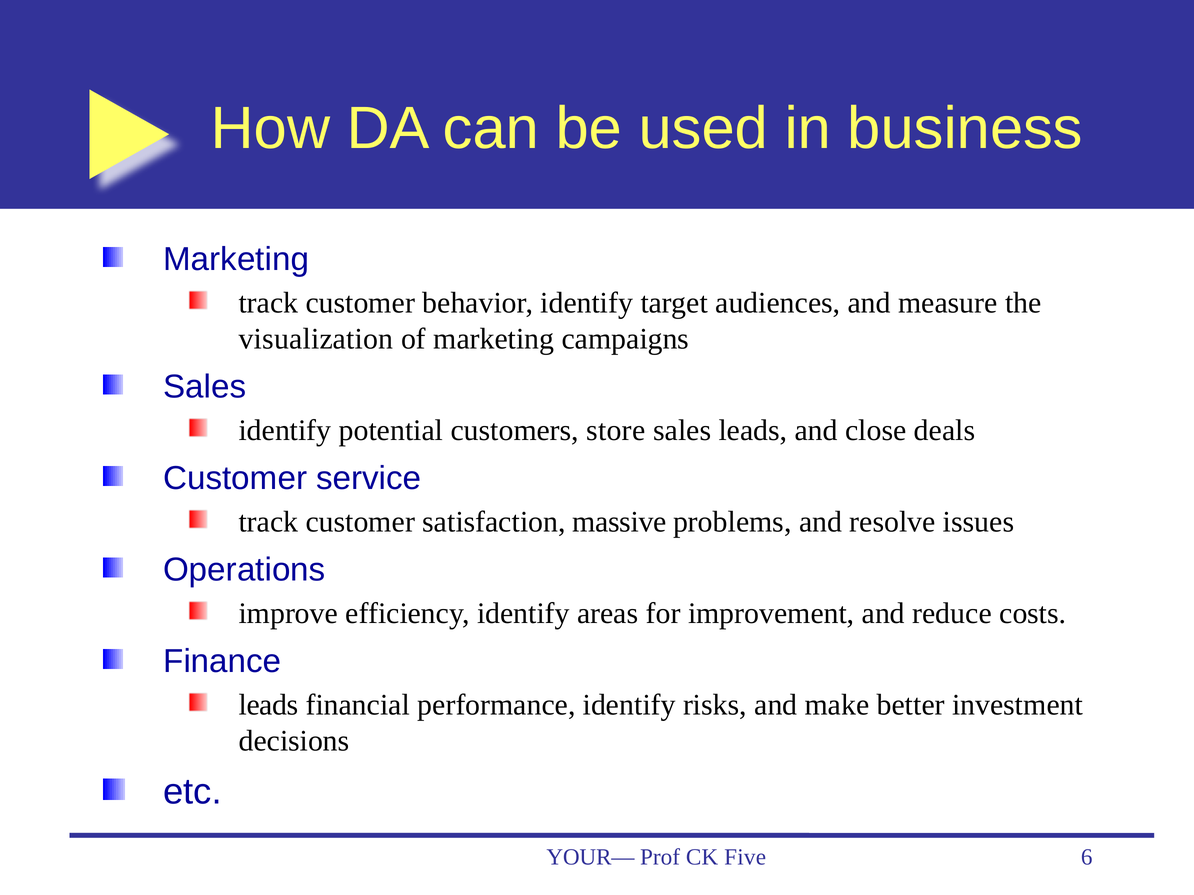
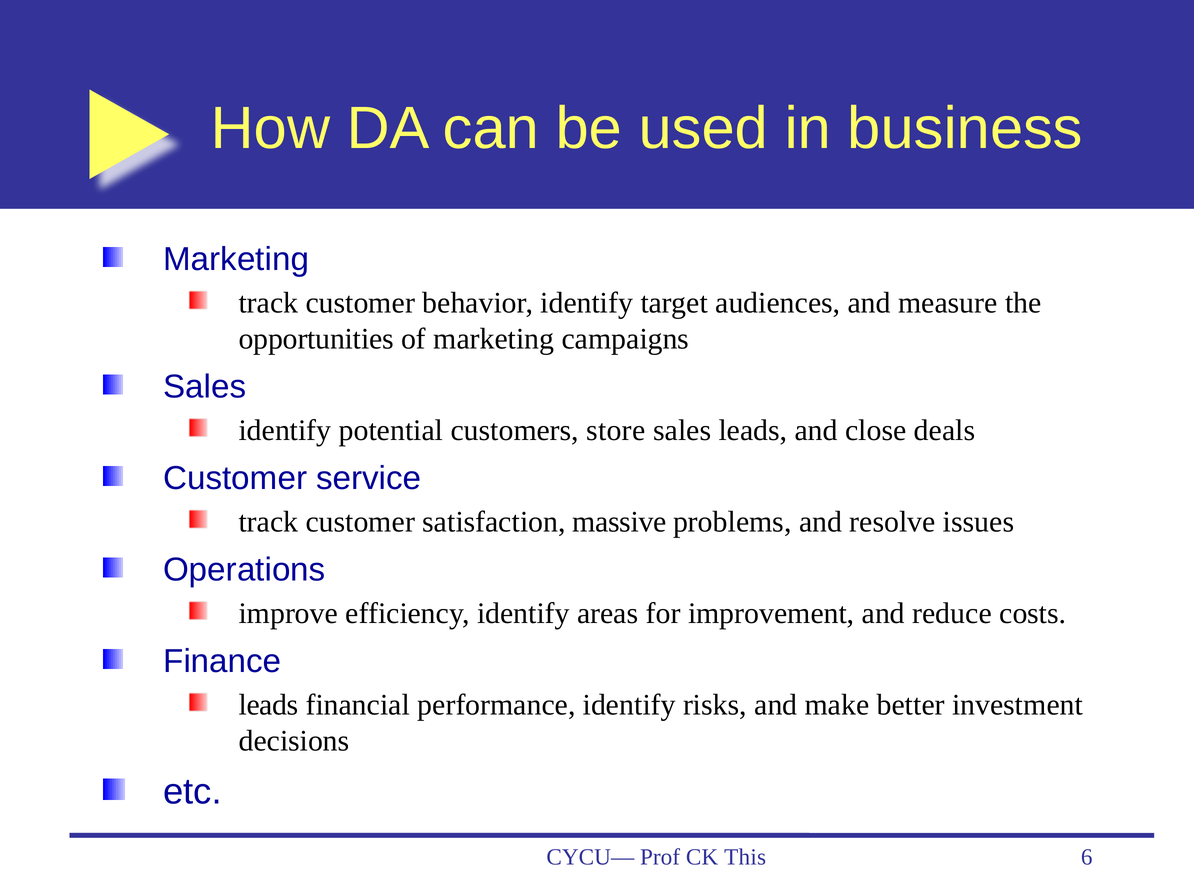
visualization: visualization -> opportunities
YOUR—: YOUR— -> CYCU—
Five: Five -> This
